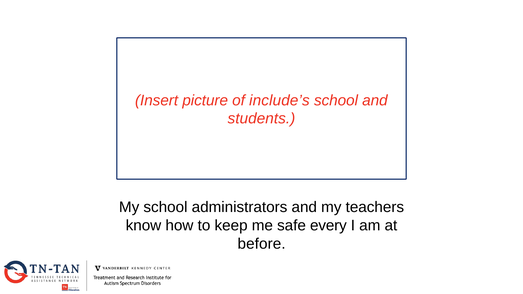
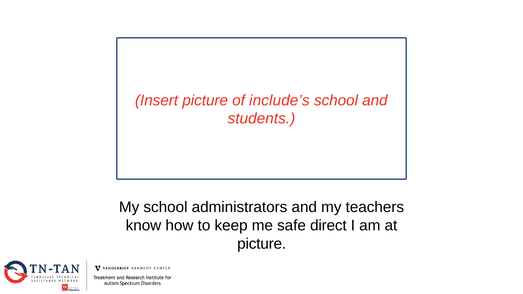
every: every -> direct
before at (262, 244): before -> picture
